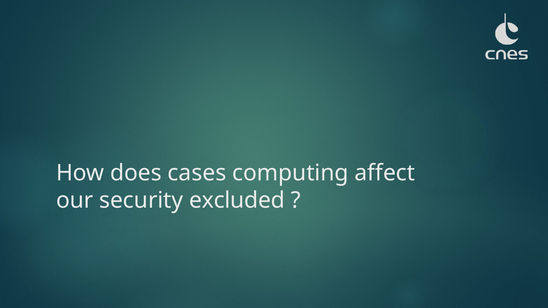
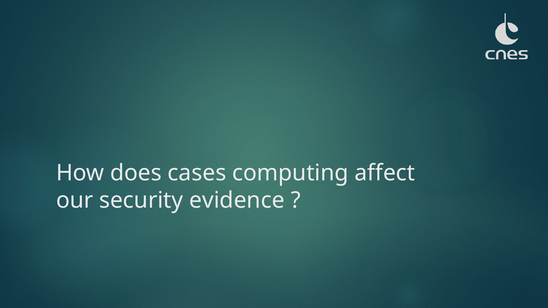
excluded: excluded -> evidence
